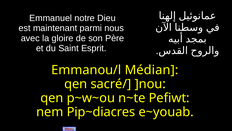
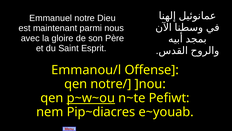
Médian: Médian -> Offense
sacré/: sacré/ -> notre/
p~w~ou underline: none -> present
